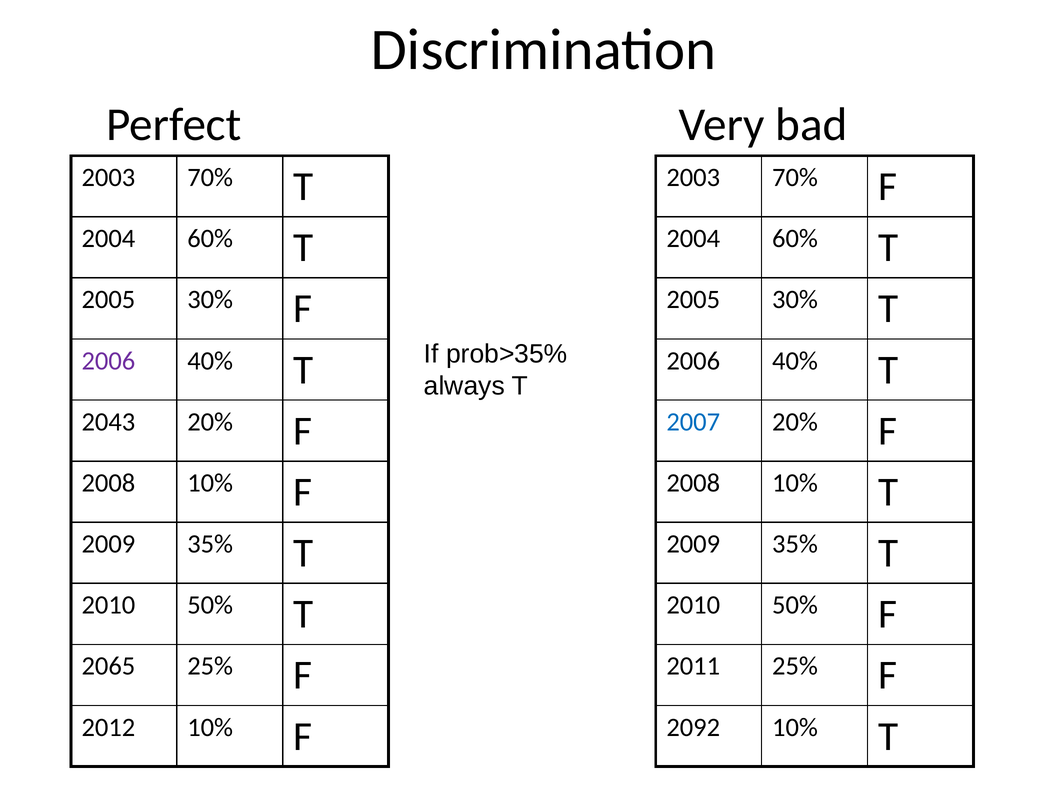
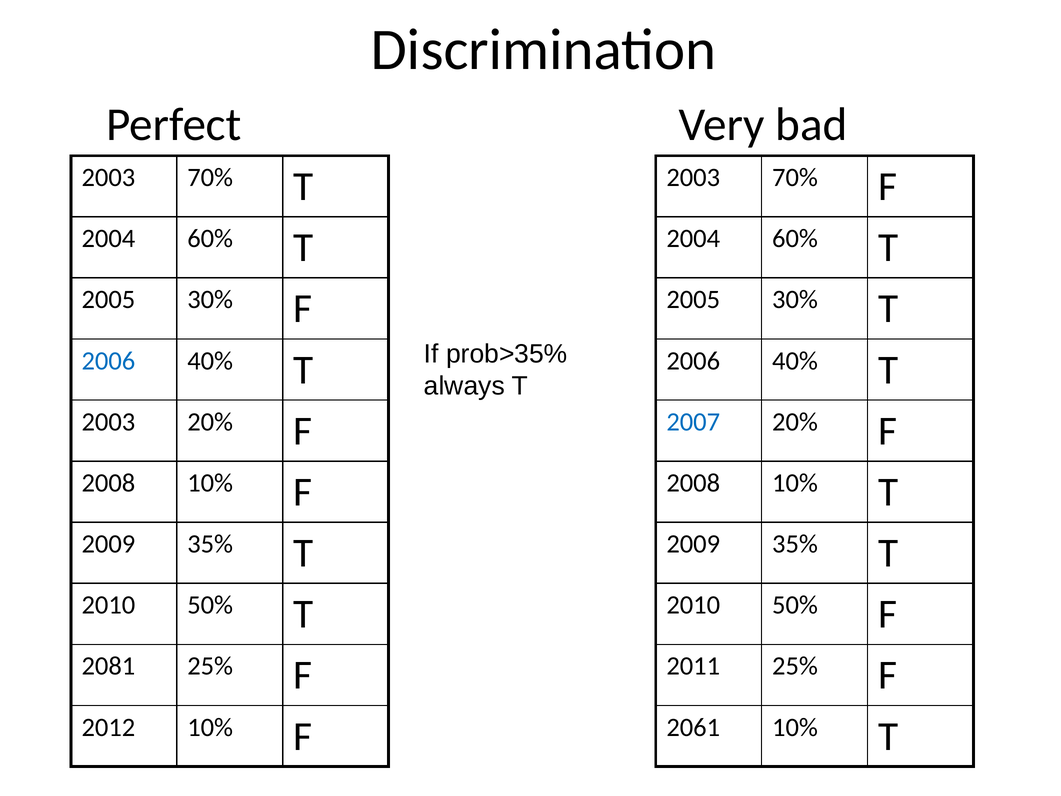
2006 at (108, 361) colour: purple -> blue
2043 at (108, 422): 2043 -> 2003
2065: 2065 -> 2081
2092: 2092 -> 2061
